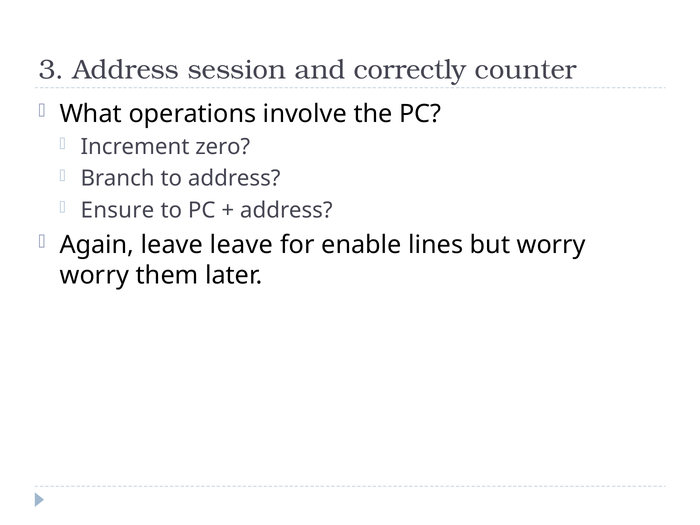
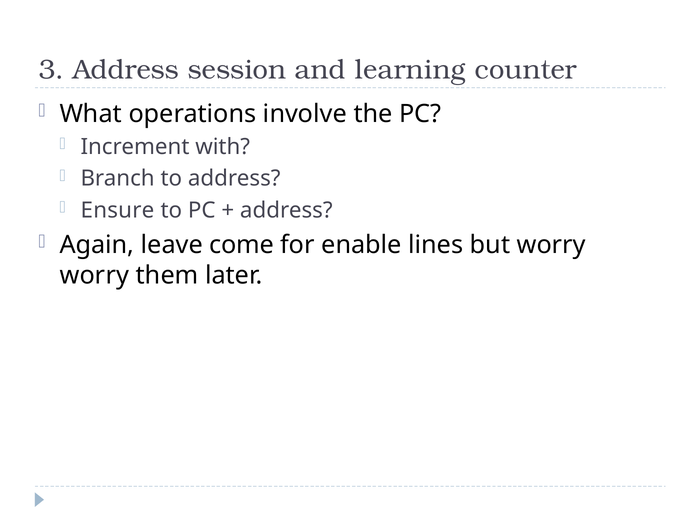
correctly: correctly -> learning
zero: zero -> with
leave leave: leave -> come
